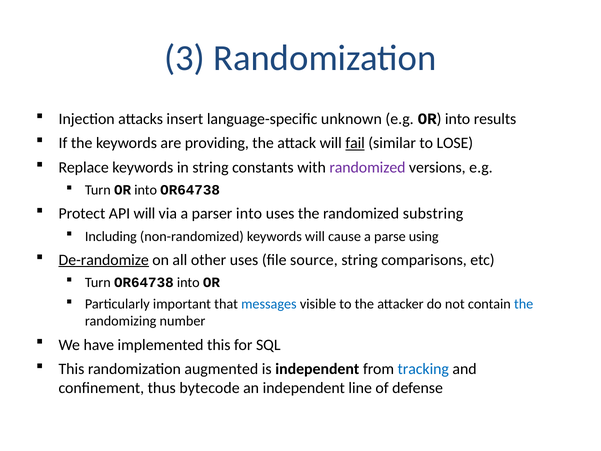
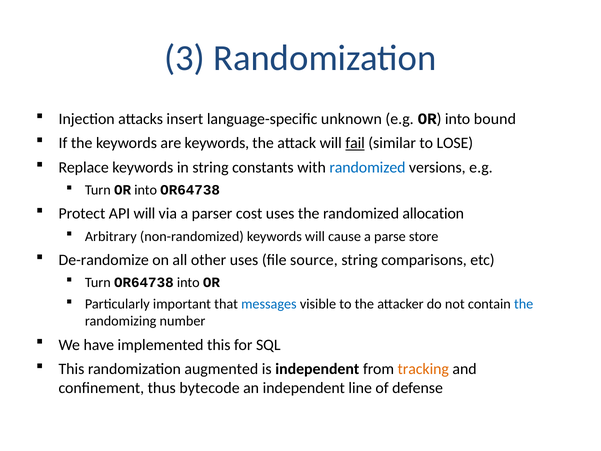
results: results -> bound
are providing: providing -> keywords
randomized at (367, 168) colour: purple -> blue
parser into: into -> cost
substring: substring -> allocation
Including: Including -> Arbitrary
using: using -> store
De-randomize underline: present -> none
tracking colour: blue -> orange
